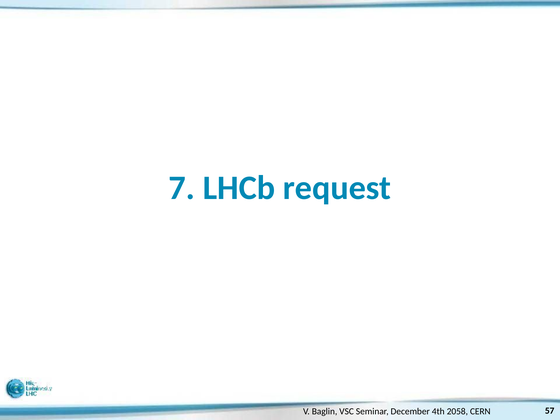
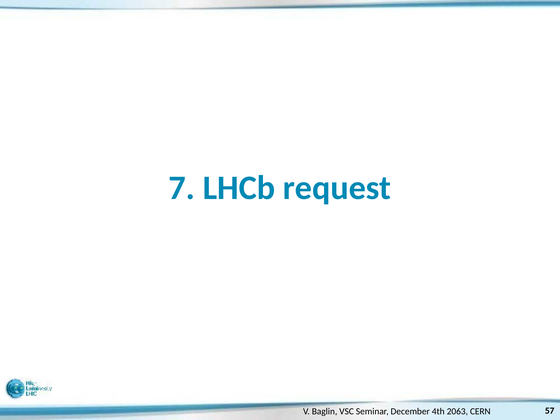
2058: 2058 -> 2063
